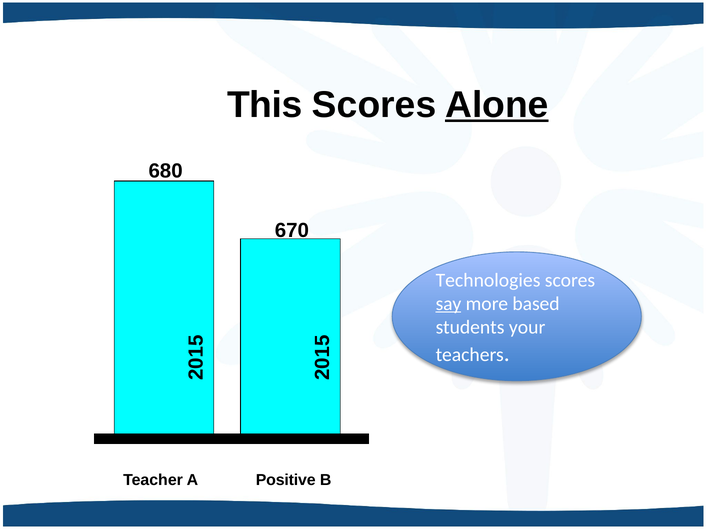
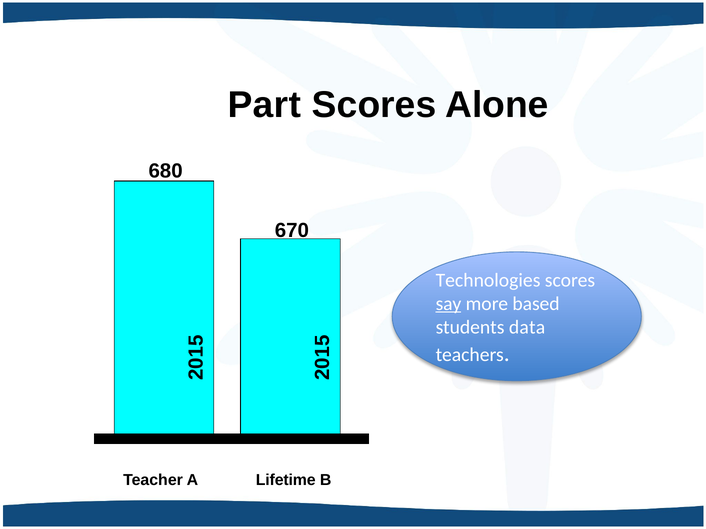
This: This -> Part
Alone underline: present -> none
your: your -> data
Positive: Positive -> Lifetime
